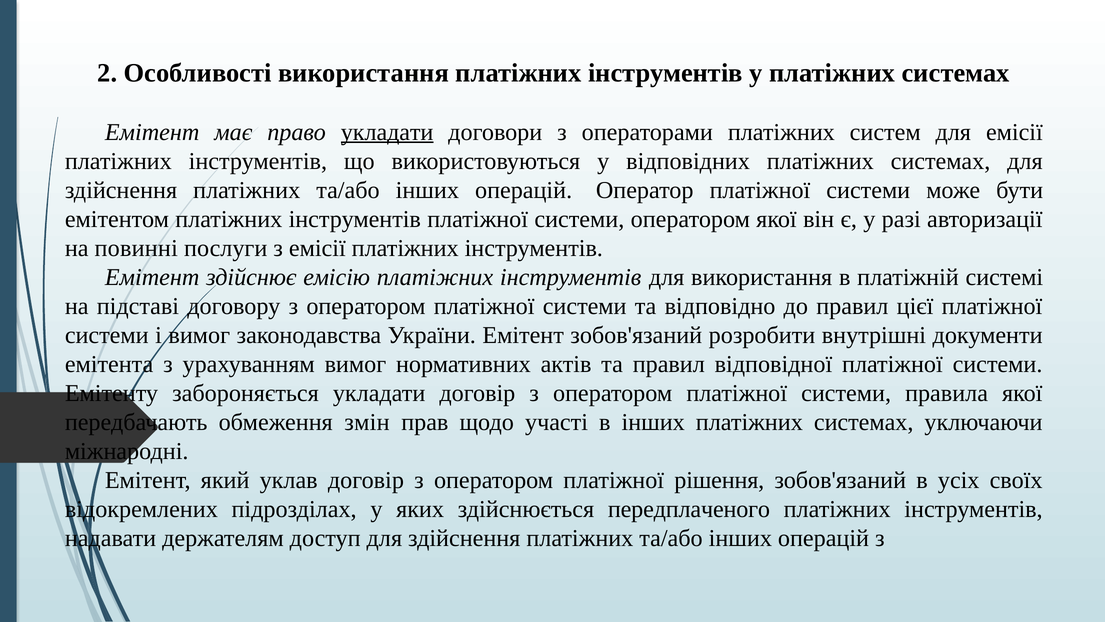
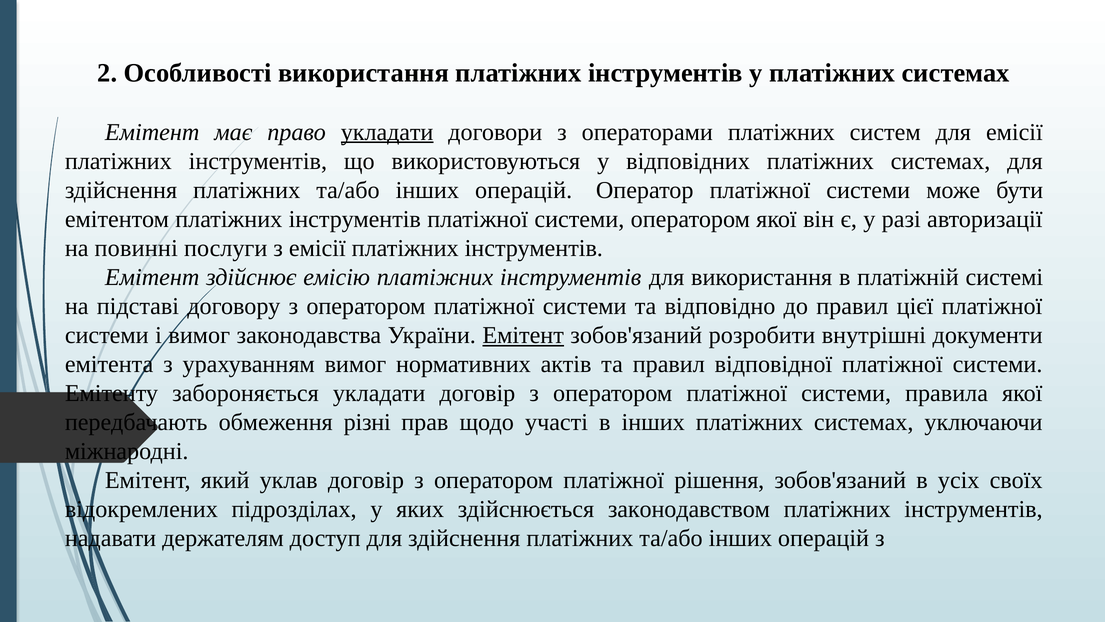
Емітент at (523, 335) underline: none -> present
змін: змін -> різні
передплаченого: передплаченого -> законодавством
